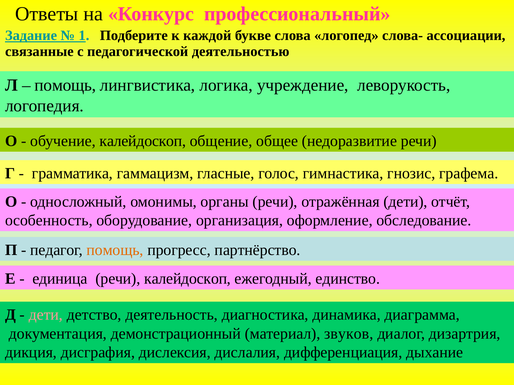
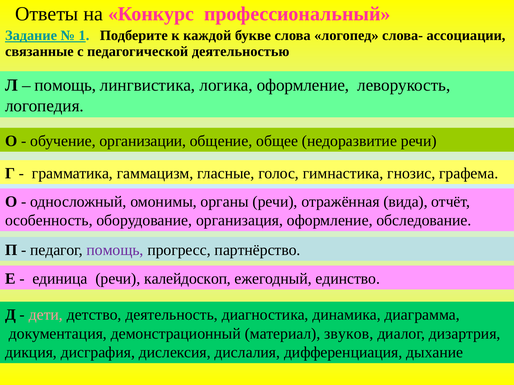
логика учреждение: учреждение -> оформление
обучение калейдоскоп: калейдоскоп -> организации
отражённая дети: дети -> вида
помощь at (115, 250) colour: orange -> purple
